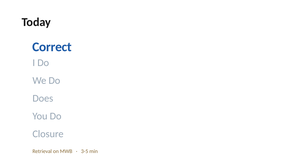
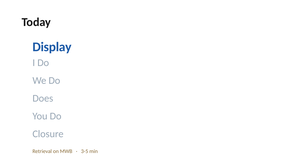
Correct: Correct -> Display
